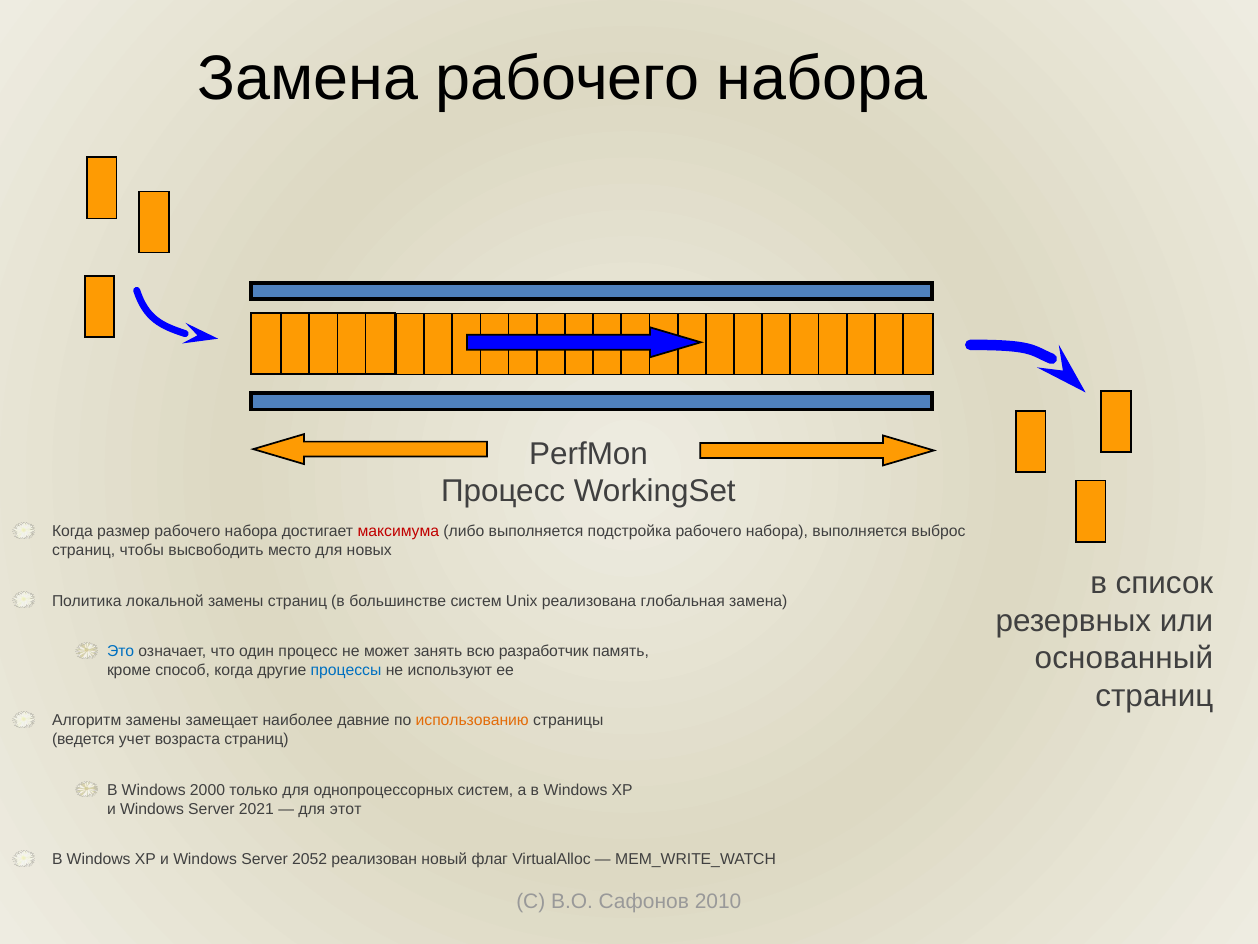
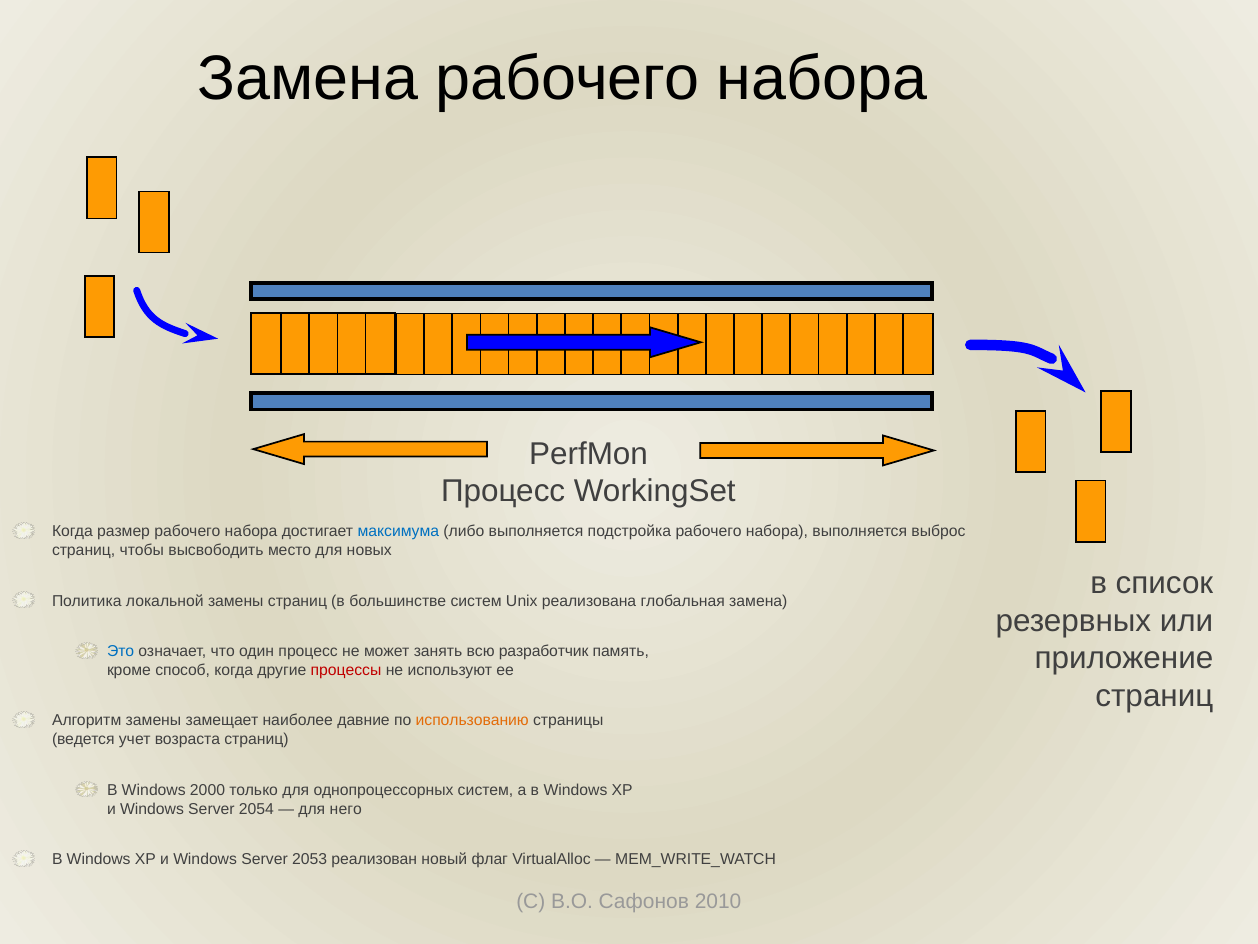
максимума colour: red -> blue
основанный: основанный -> приложение
процессы colour: blue -> red
2021: 2021 -> 2054
этот: этот -> него
2052: 2052 -> 2053
